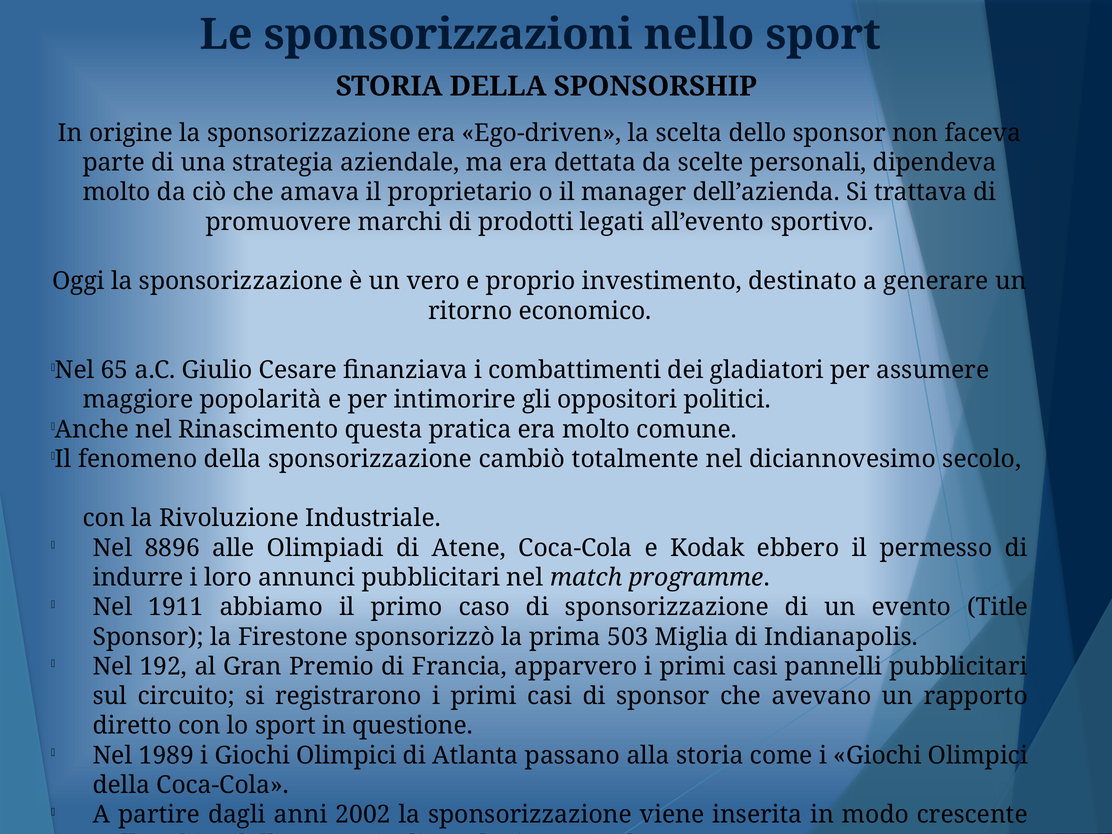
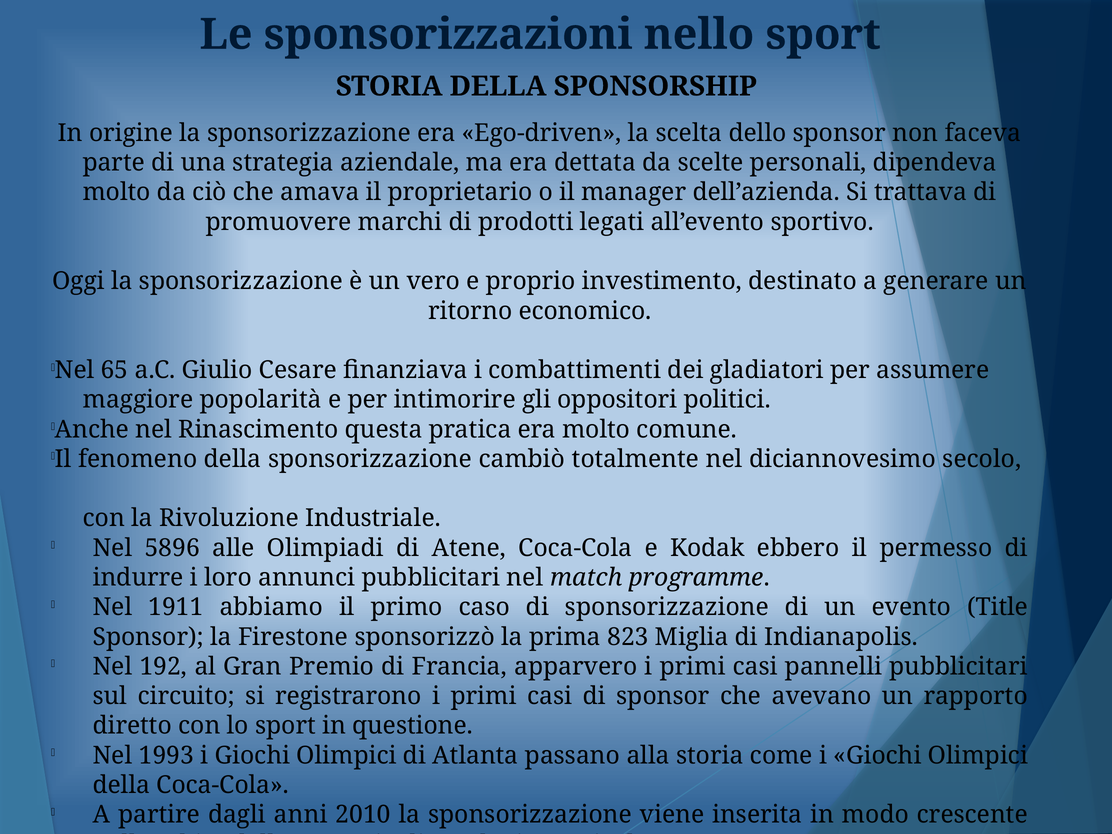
8896: 8896 -> 5896
503: 503 -> 823
1989: 1989 -> 1993
2002: 2002 -> 2010
